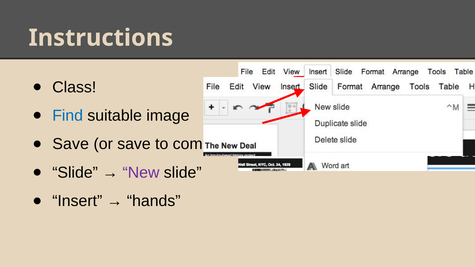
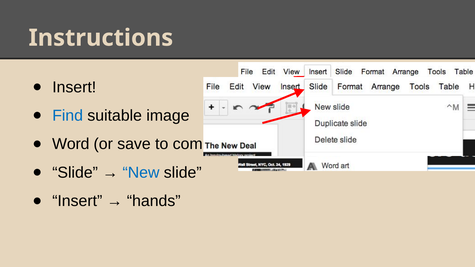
Class at (74, 87): Class -> Insert
Save at (71, 144): Save -> Word
New colour: purple -> blue
